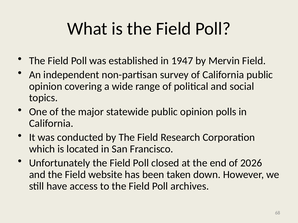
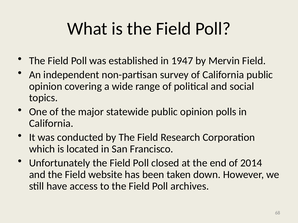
2026: 2026 -> 2014
